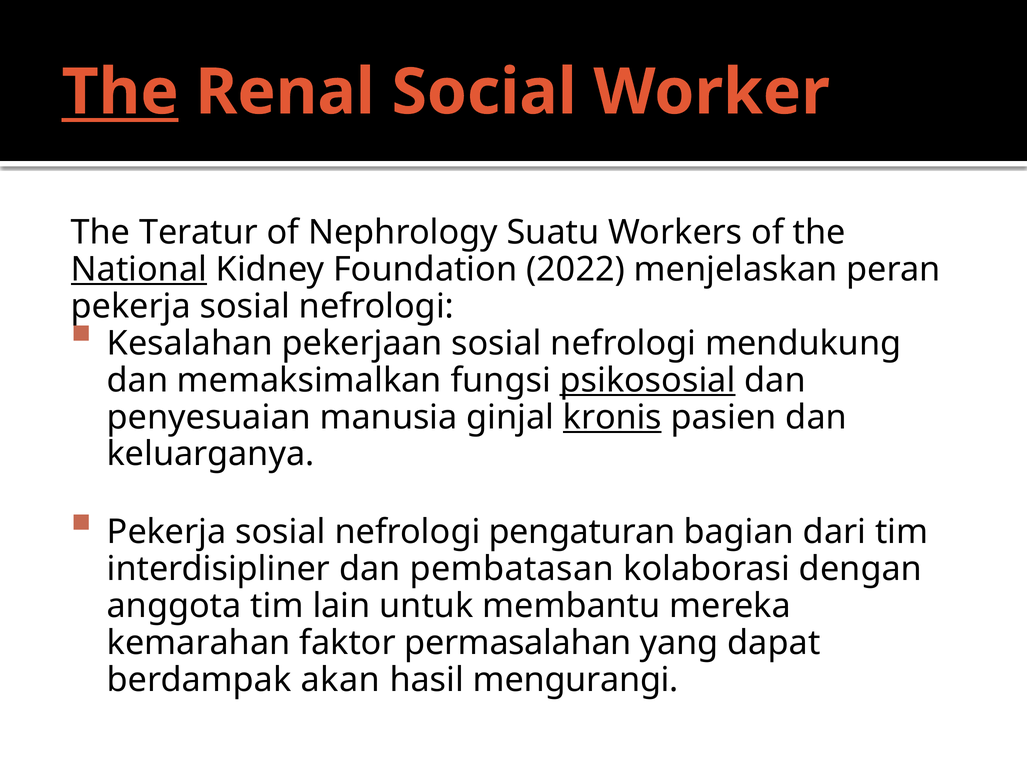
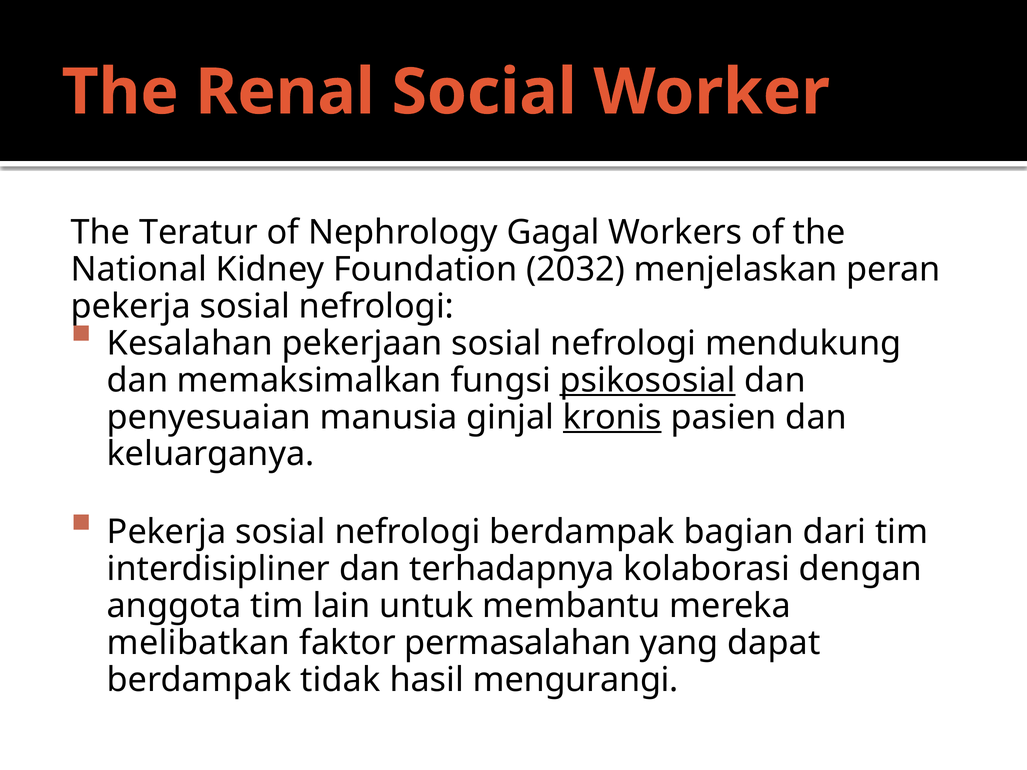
The at (120, 92) underline: present -> none
Suatu: Suatu -> Gagal
National underline: present -> none
2022: 2022 -> 2032
nefrologi pengaturan: pengaturan -> berdampak
pembatasan: pembatasan -> terhadapnya
kemarahan: kemarahan -> melibatkan
akan: akan -> tidak
